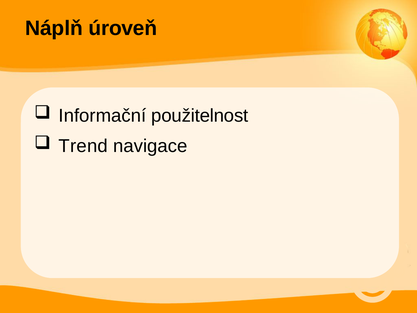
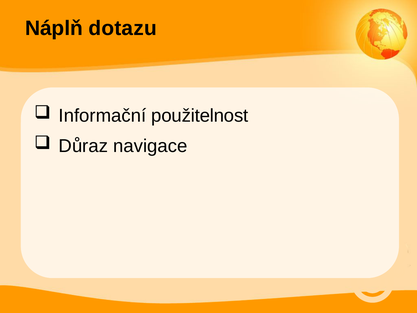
úroveň: úroveň -> dotazu
Trend: Trend -> Důraz
